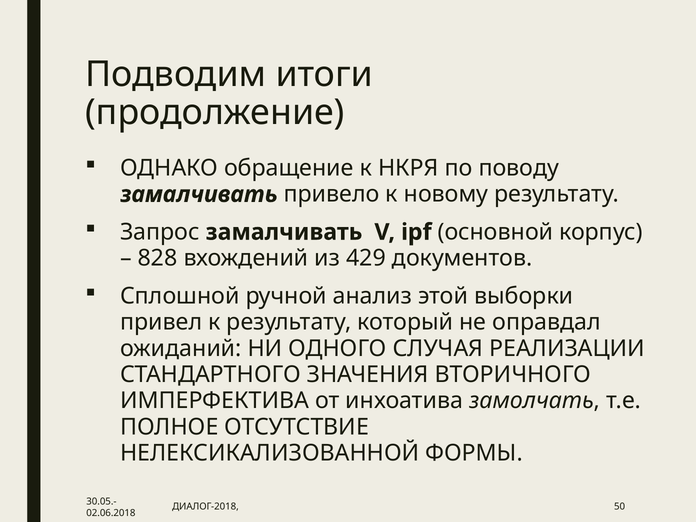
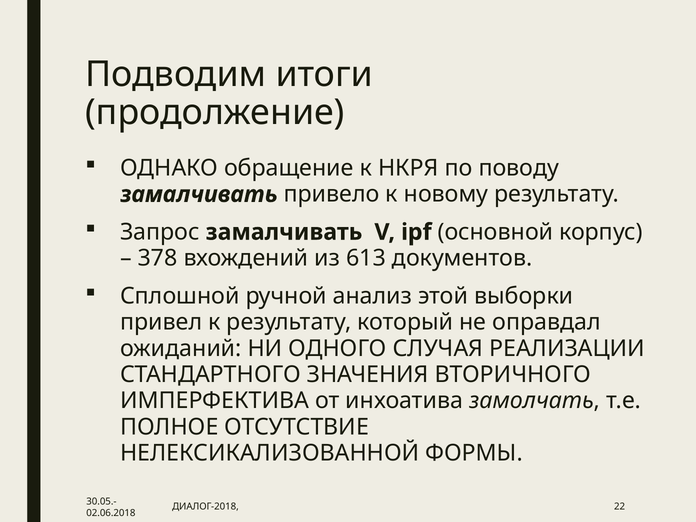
828: 828 -> 378
429: 429 -> 613
50: 50 -> 22
